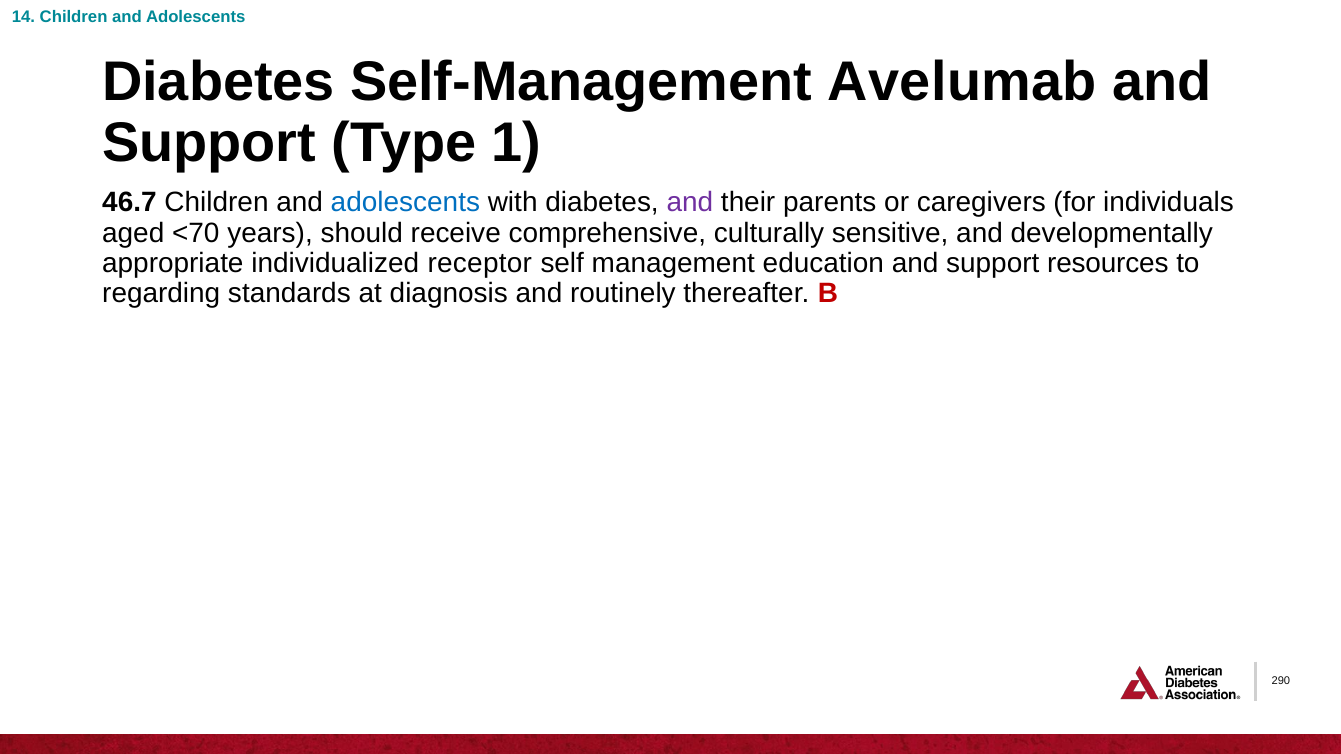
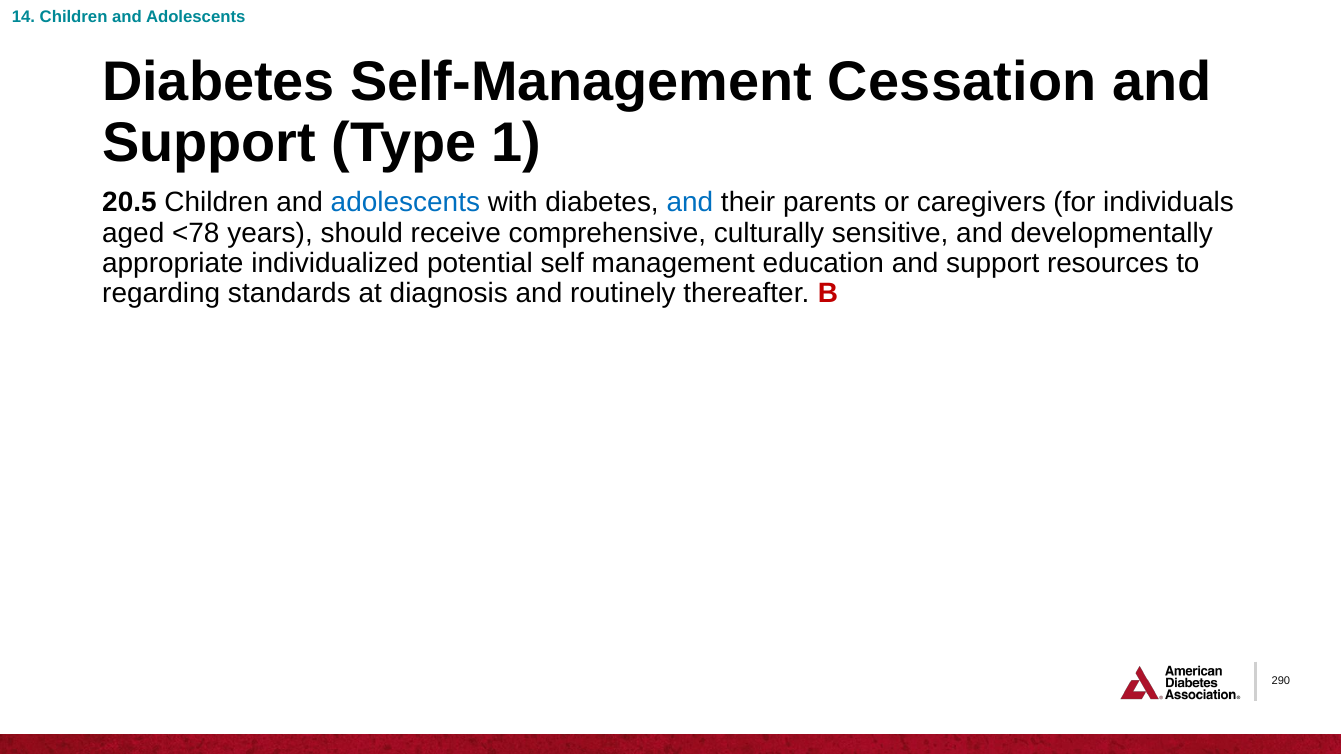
Avelumab: Avelumab -> Cessation
46.7: 46.7 -> 20.5
and at (690, 203) colour: purple -> blue
<70: <70 -> <78
receptor: receptor -> potential
